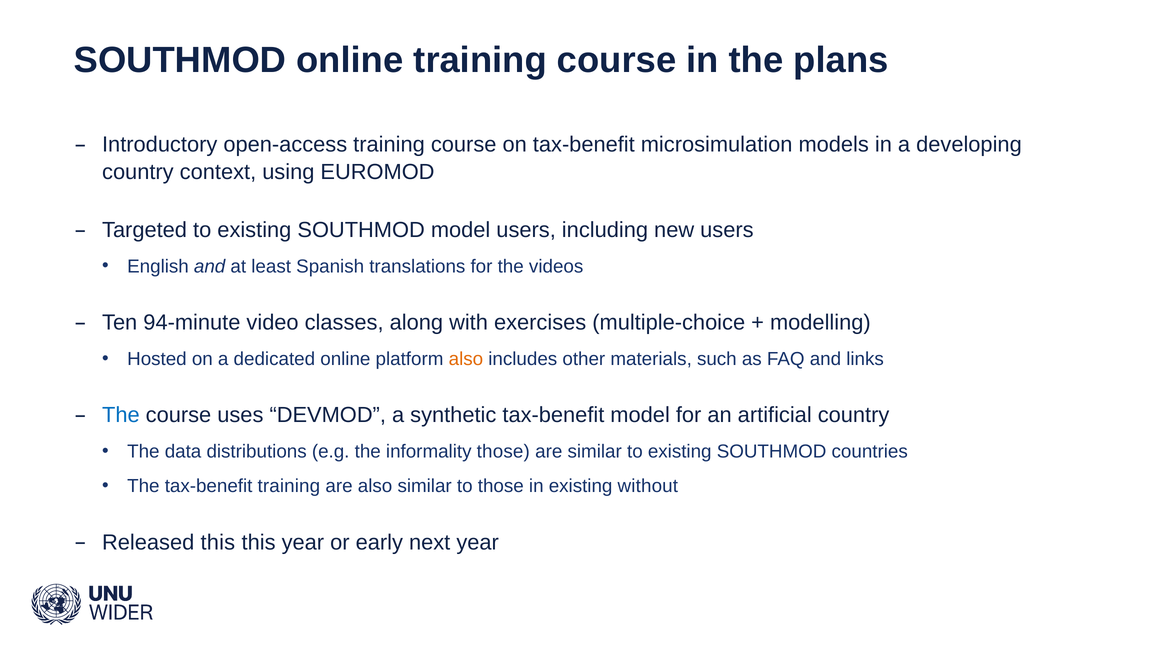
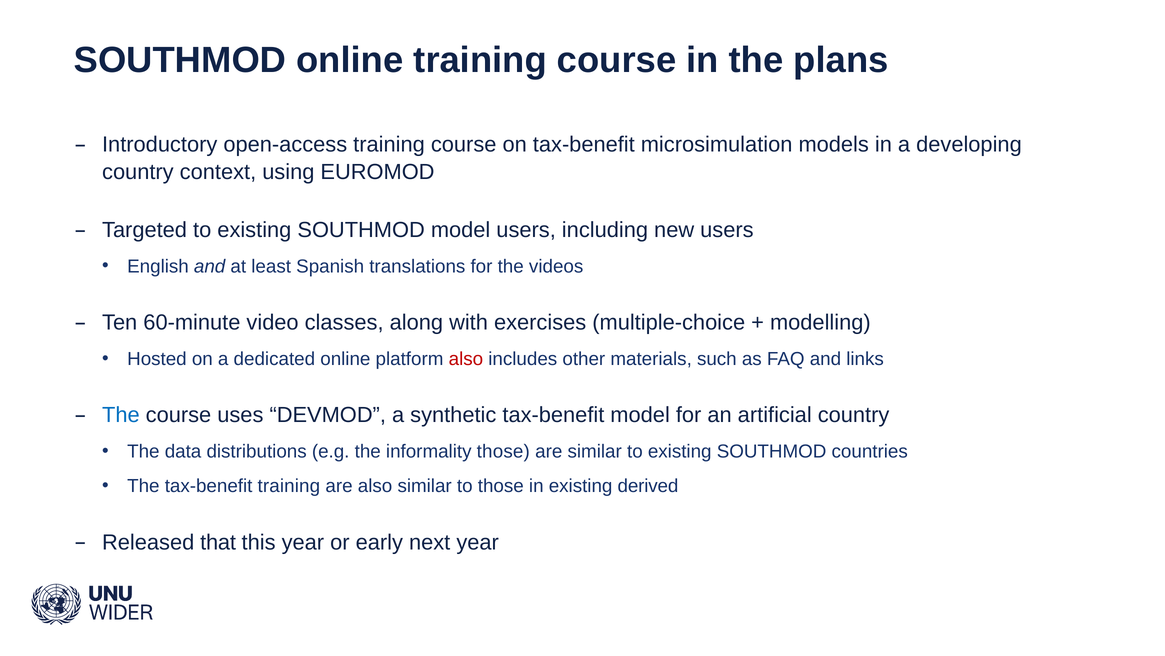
94-minute: 94-minute -> 60-minute
also at (466, 359) colour: orange -> red
without: without -> derived
Released this: this -> that
